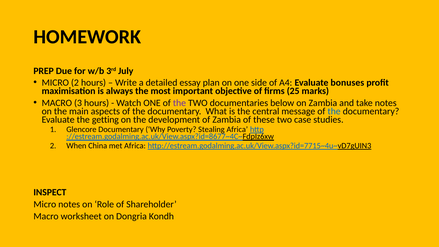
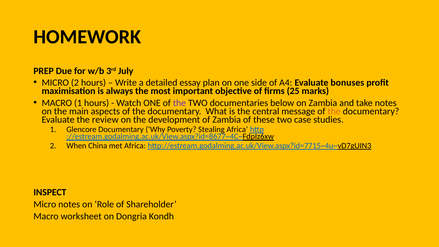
MACRO 3: 3 -> 1
the at (334, 111) colour: blue -> orange
getting: getting -> review
